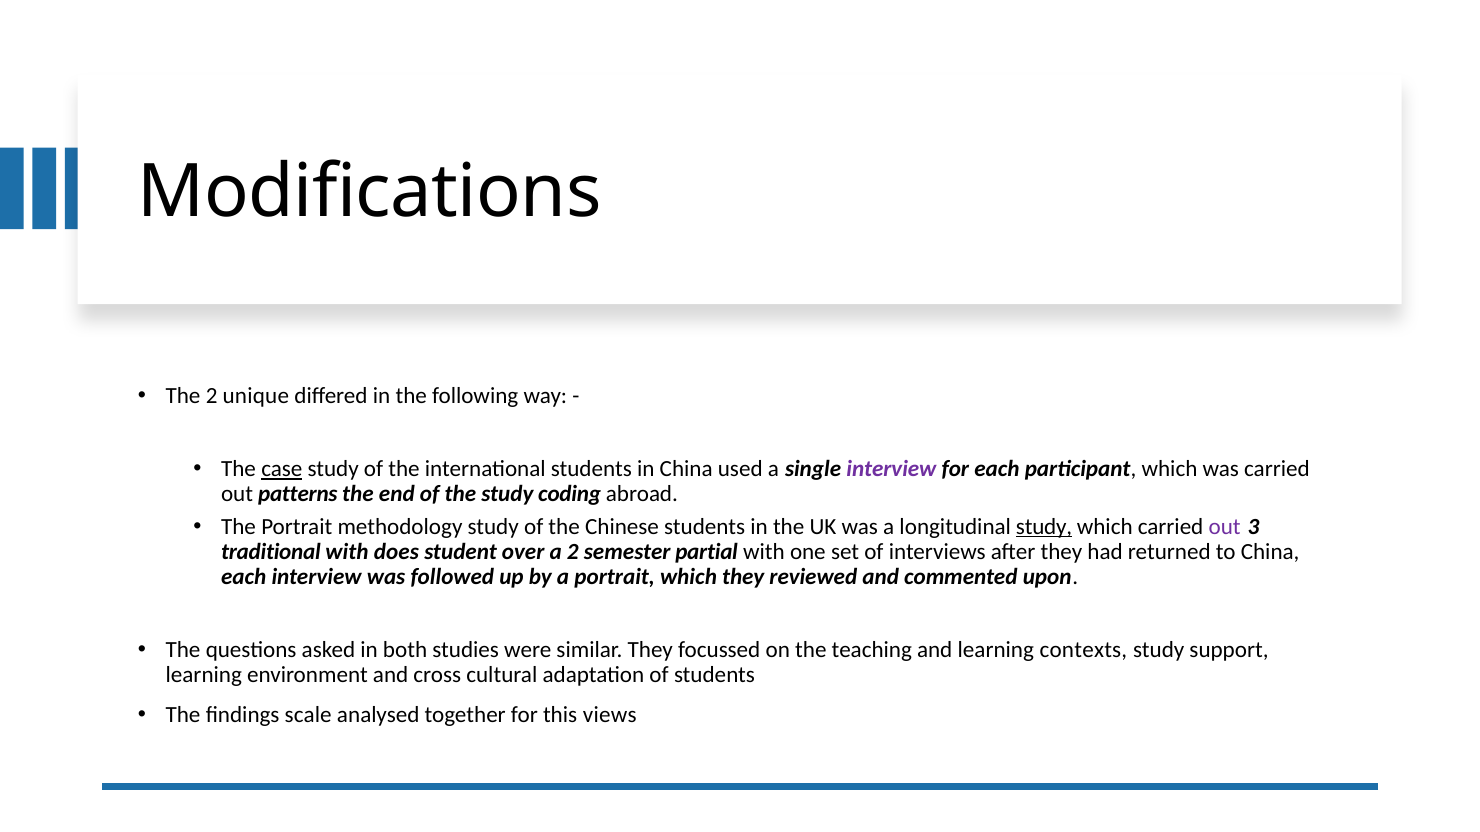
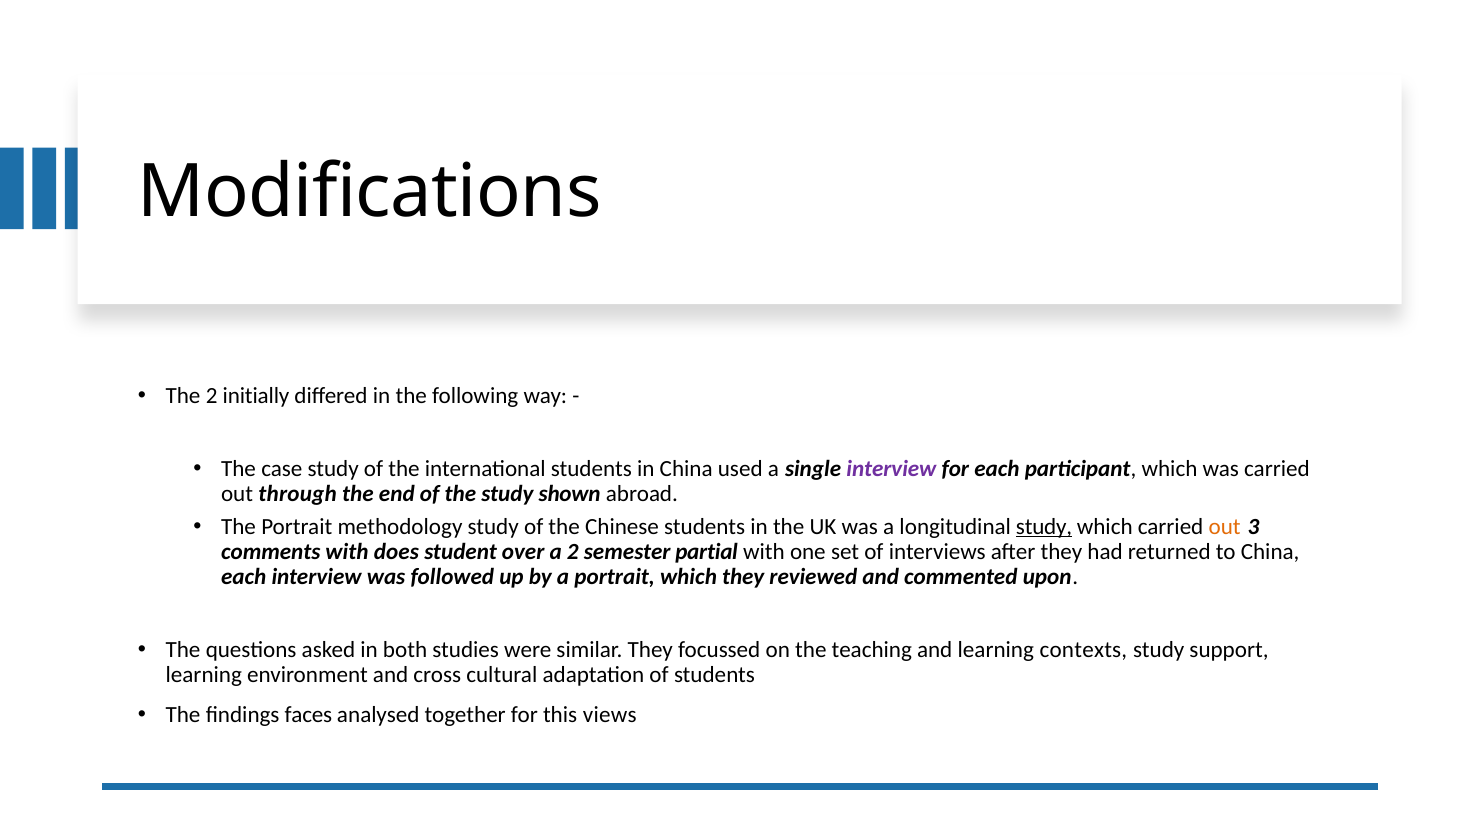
unique: unique -> initially
case underline: present -> none
patterns: patterns -> through
coding: coding -> shown
out at (1225, 527) colour: purple -> orange
traditional: traditional -> comments
scale: scale -> faces
